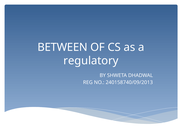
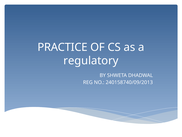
BETWEEN: BETWEEN -> PRACTICE
